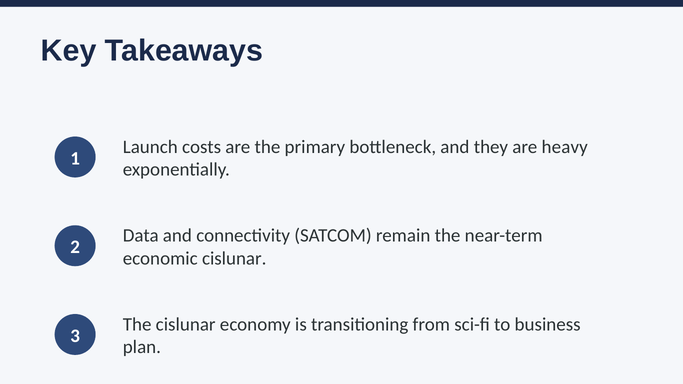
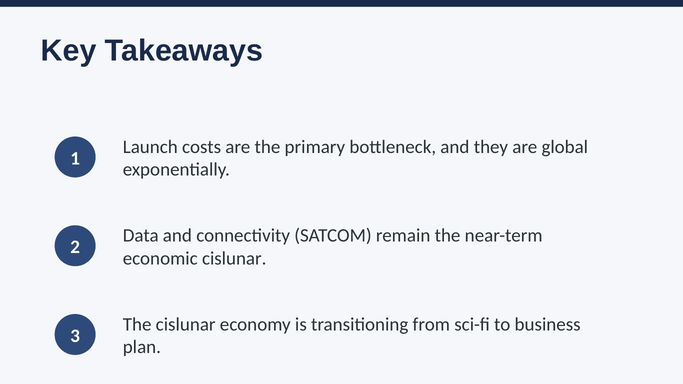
heavy: heavy -> global
